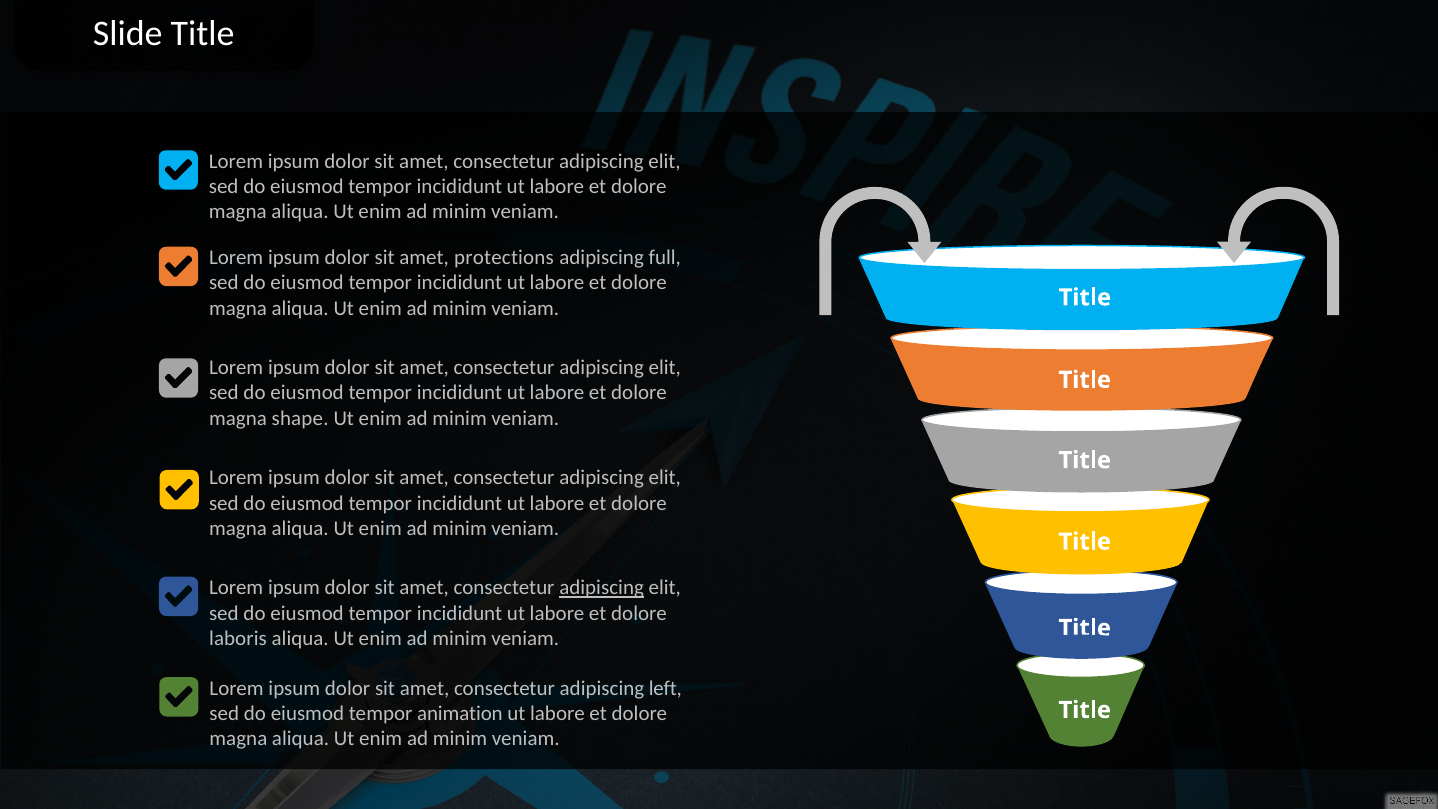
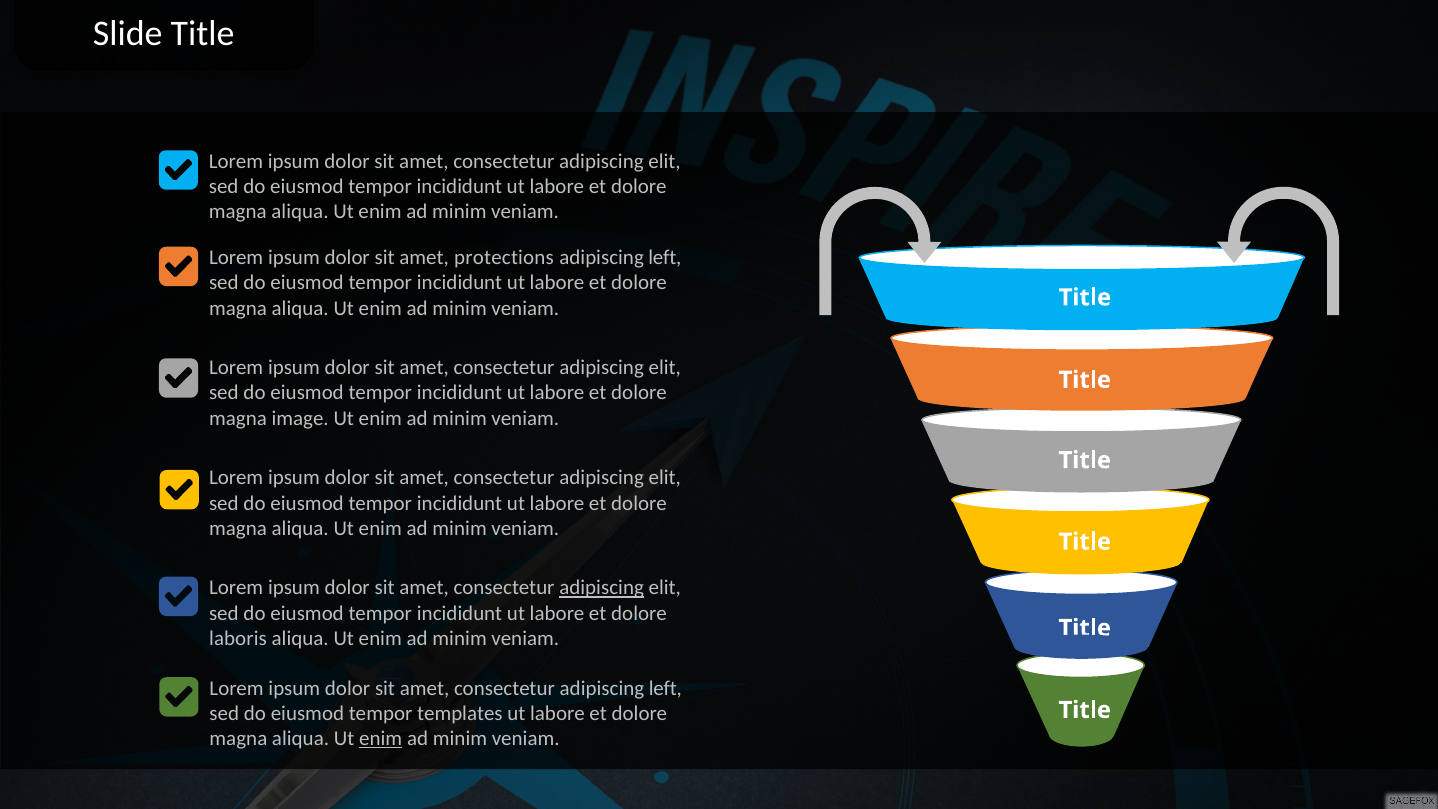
full at (665, 258): full -> left
shape: shape -> image
animation: animation -> templates
enim at (381, 738) underline: none -> present
